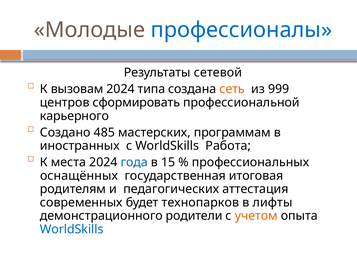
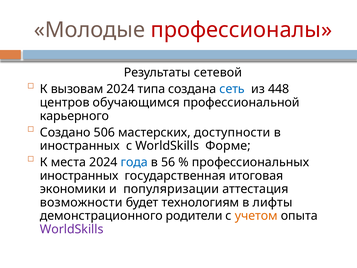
профессионалы colour: blue -> red
сеть colour: orange -> blue
999: 999 -> 448
сформировать: сформировать -> обучающимся
485: 485 -> 506
программам: программам -> доступности
Работа: Работа -> Форме
15: 15 -> 56
оснащённых at (79, 176): оснащённых -> иностранных
родителям: родителям -> экономики
педагогических: педагогических -> популяризации
современных: современных -> возможности
технопарков: технопарков -> технологиям
WorldSkills at (72, 229) colour: blue -> purple
